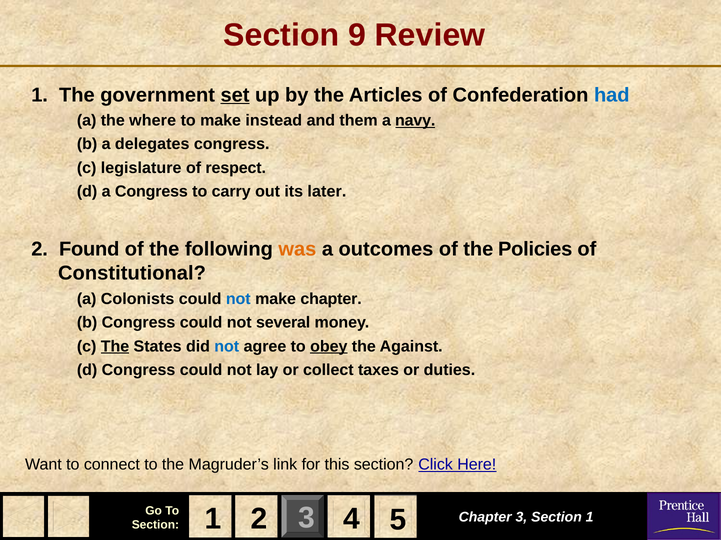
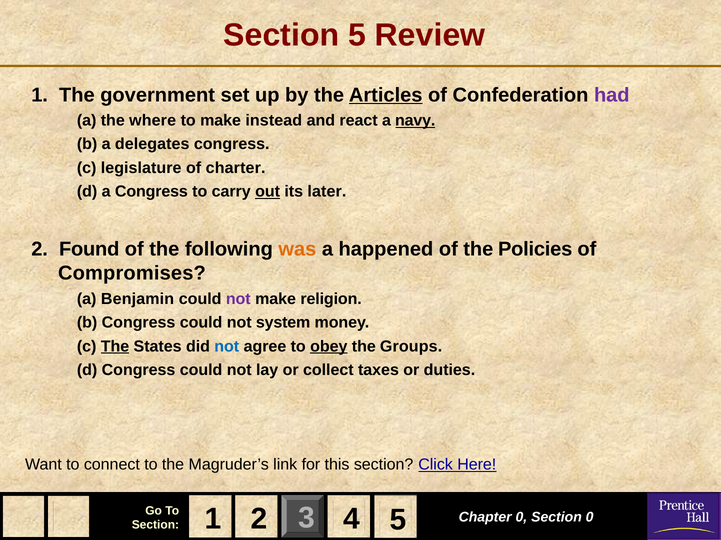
Section 9: 9 -> 5
set underline: present -> none
Articles underline: none -> present
had colour: blue -> purple
them: them -> react
respect: respect -> charter
out underline: none -> present
outcomes: outcomes -> happened
Constitutional: Constitutional -> Compromises
Colonists: Colonists -> Benjamin
not at (238, 299) colour: blue -> purple
make chapter: chapter -> religion
several: several -> system
Against: Against -> Groups
3 at (521, 518): 3 -> 0
Section 1: 1 -> 0
